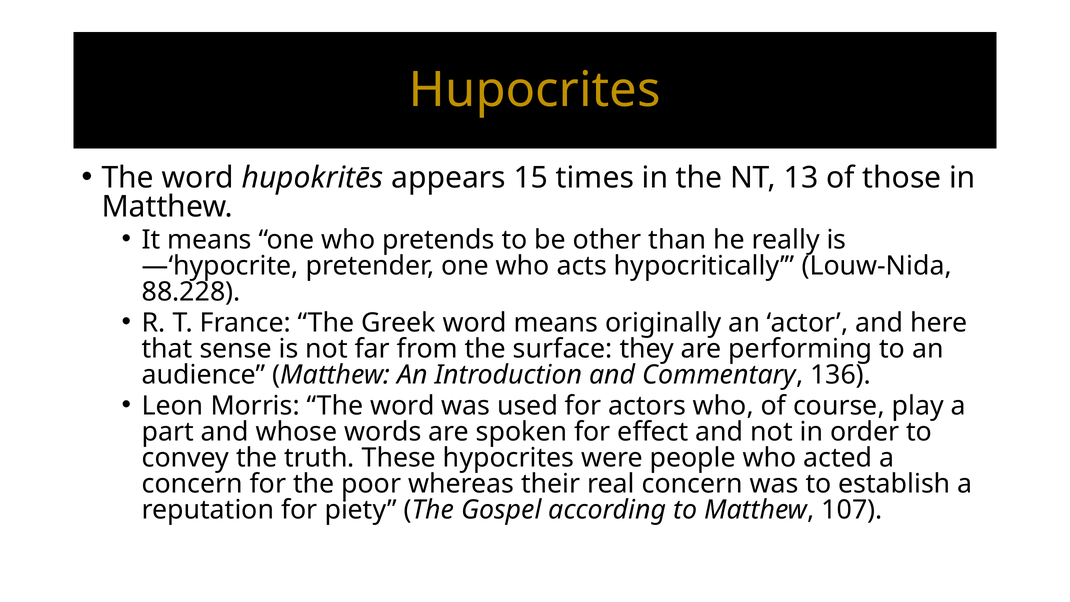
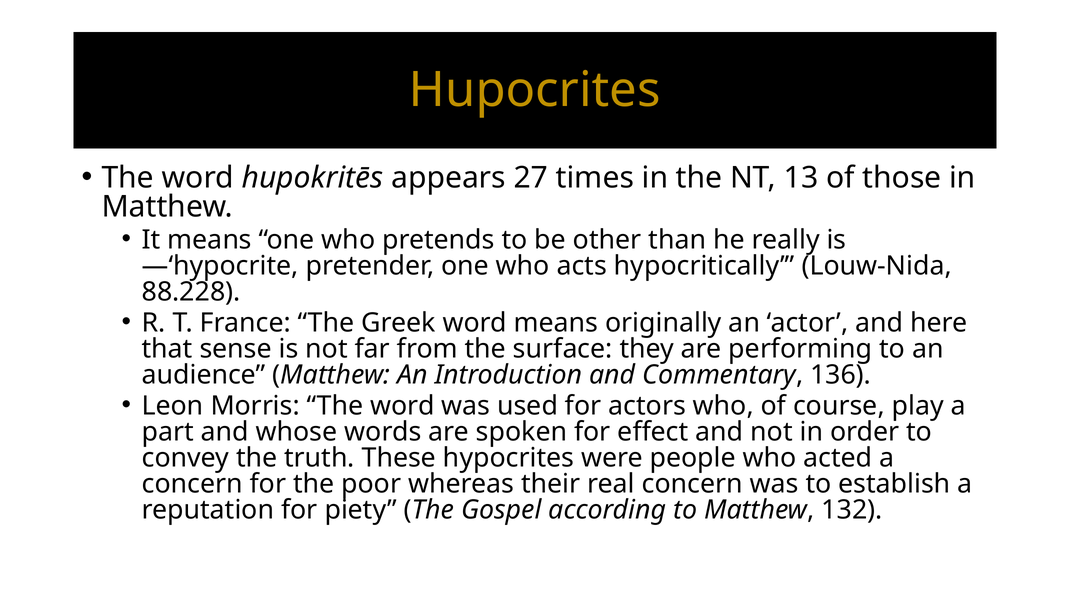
15: 15 -> 27
107: 107 -> 132
